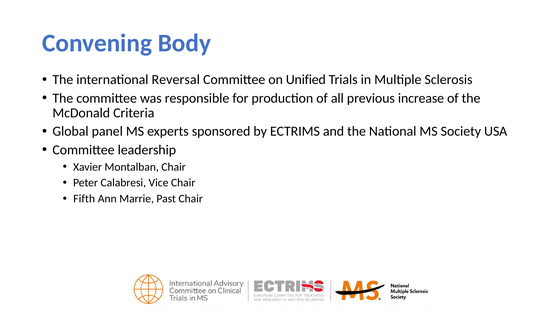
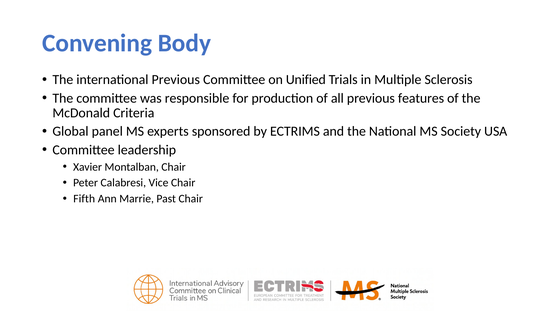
international Reversal: Reversal -> Previous
increase: increase -> features
